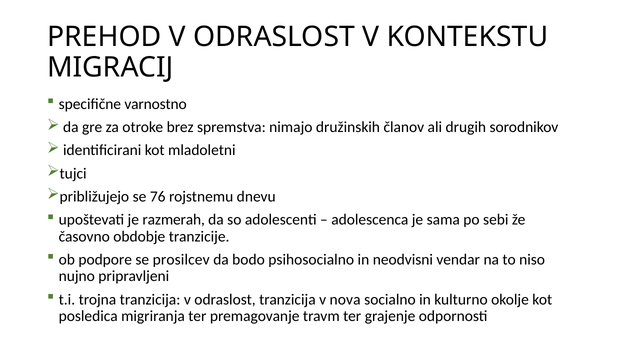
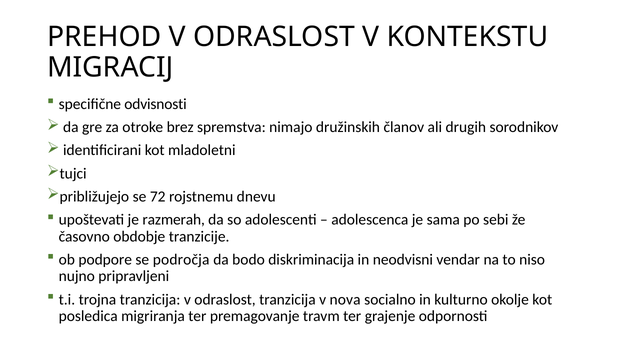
varnostno: varnostno -> odvisnosti
76: 76 -> 72
prosilcev: prosilcev -> področja
psihosocialno: psihosocialno -> diskriminacija
